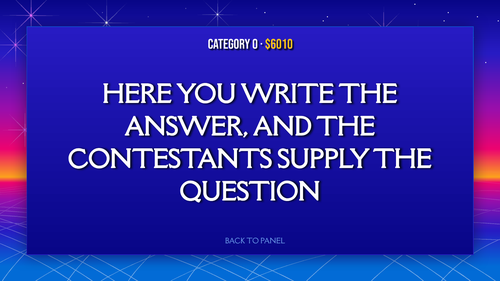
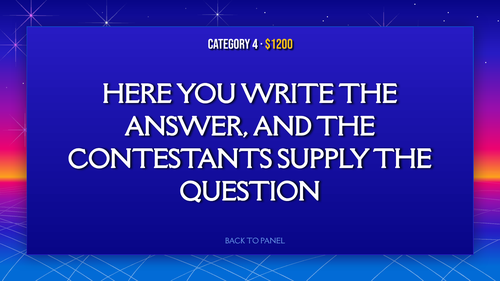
0: 0 -> 4
$6010: $6010 -> $1200
